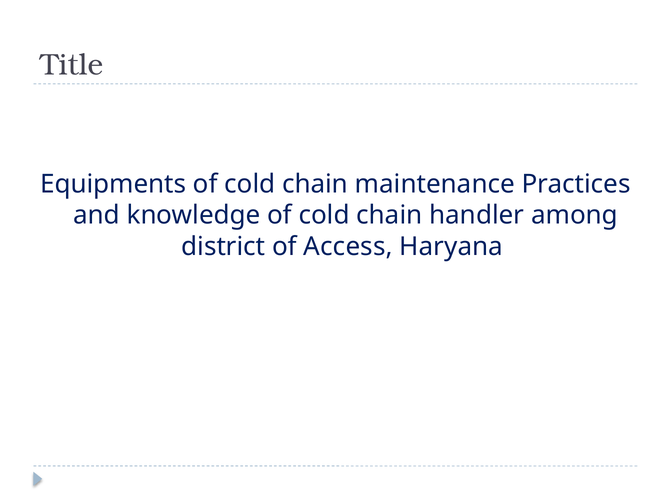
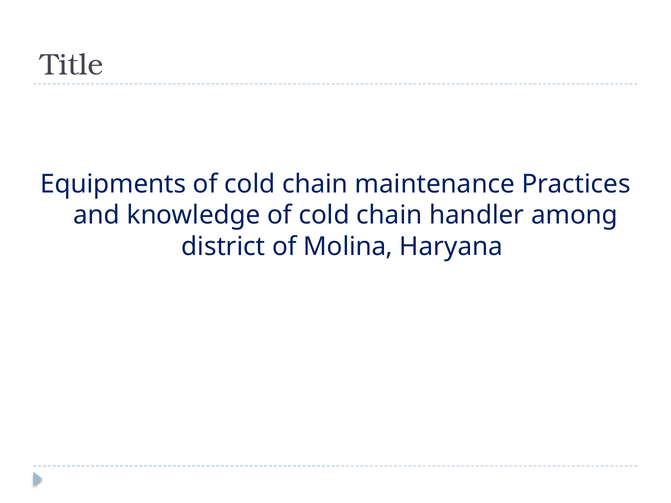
Access: Access -> Molina
